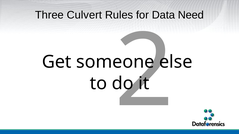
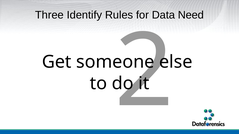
Culvert: Culvert -> Identify
